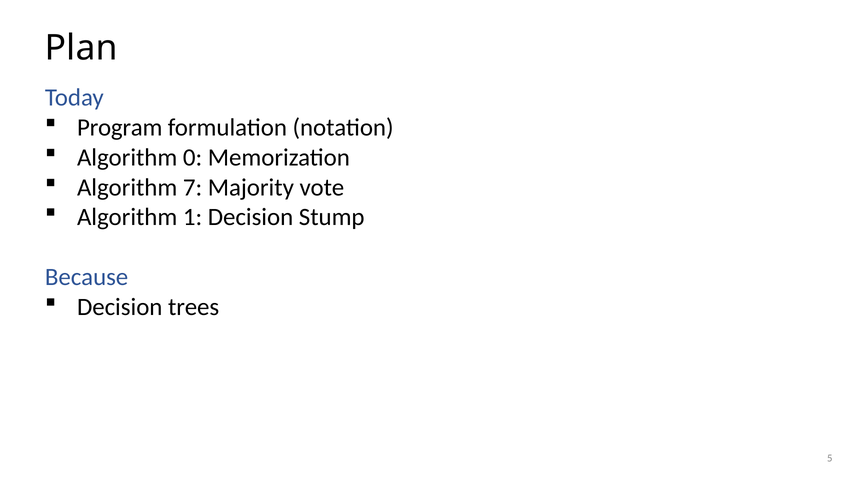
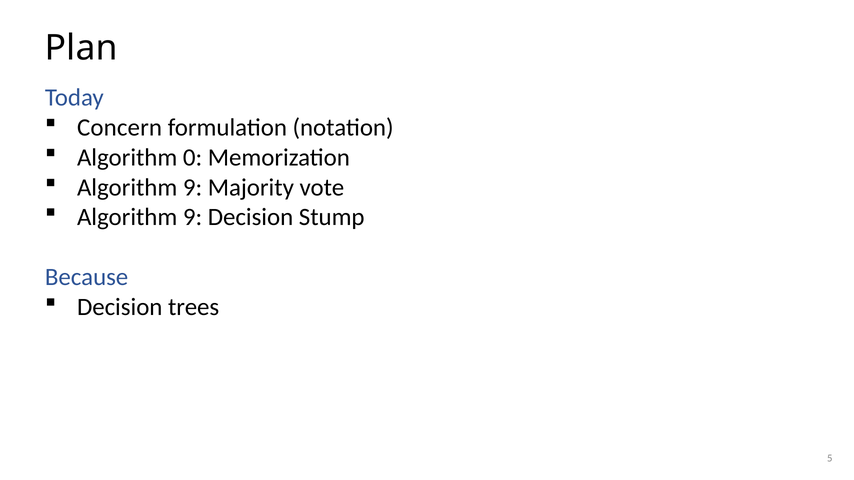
Program: Program -> Concern
7 at (193, 188): 7 -> 9
1 at (193, 217): 1 -> 9
